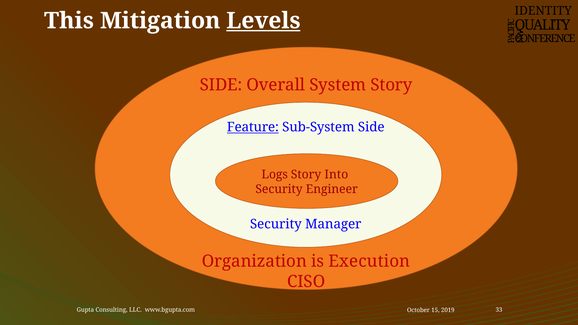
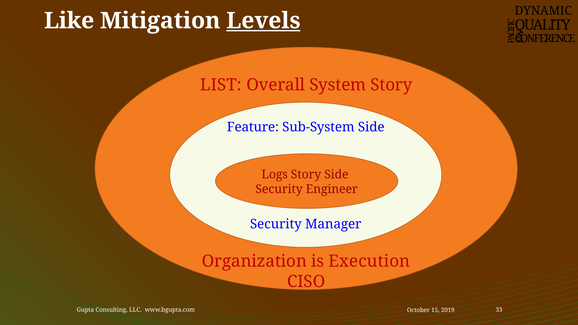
IDENTITY: IDENTITY -> DYNAMIC
This: This -> Like
SIDE at (221, 85): SIDE -> LIST
Feature underline: present -> none
Story Into: Into -> Side
